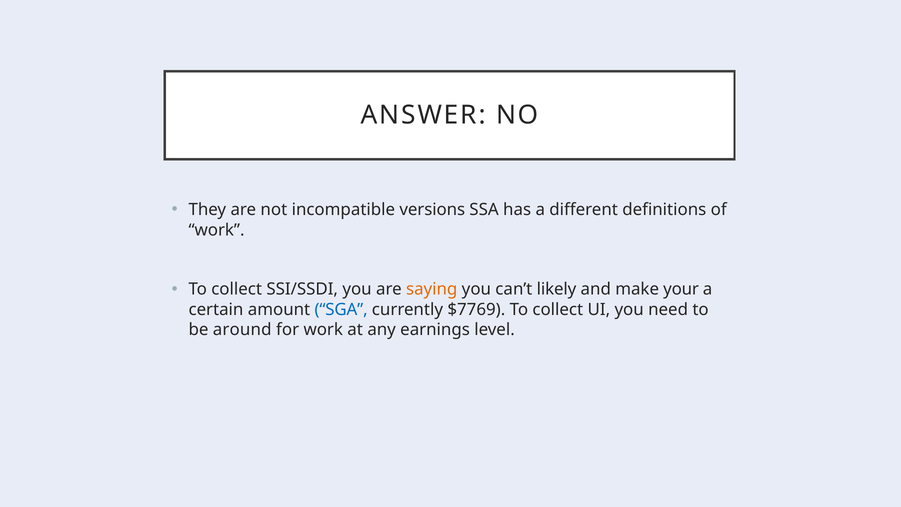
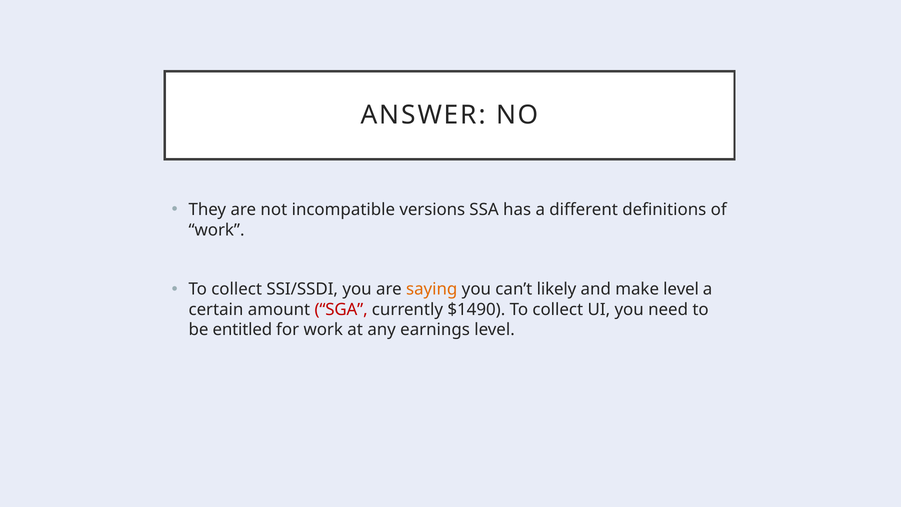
make your: your -> level
SGA colour: blue -> red
$7769: $7769 -> $1490
around: around -> entitled
